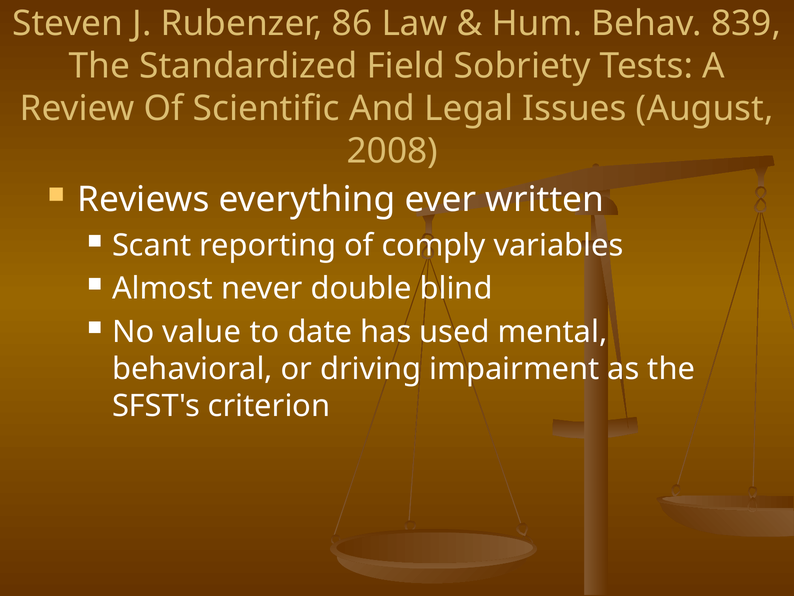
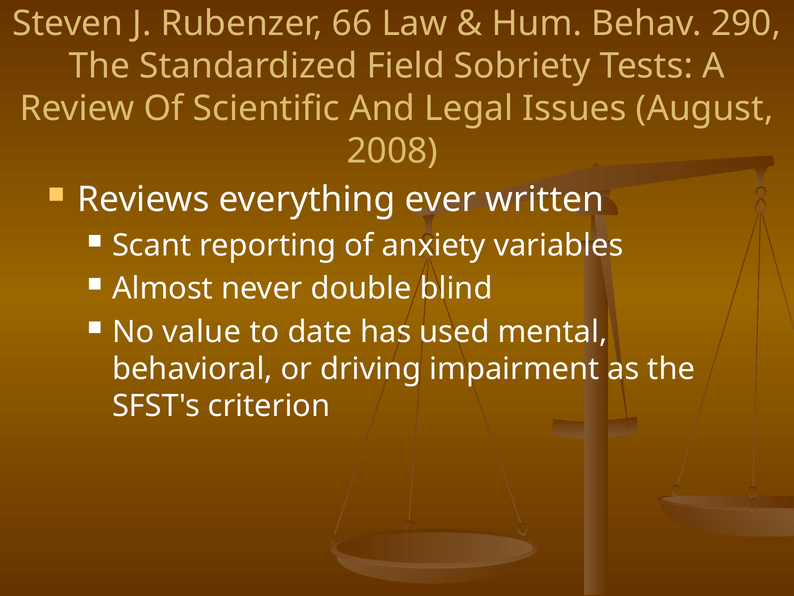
86: 86 -> 66
839: 839 -> 290
comply: comply -> anxiety
